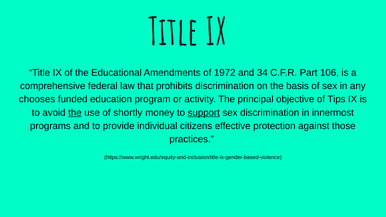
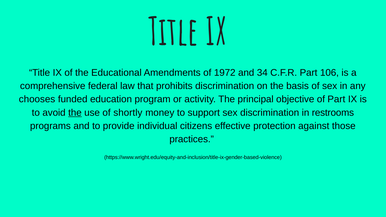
of Tips: Tips -> Part
support underline: present -> none
innermost: innermost -> restrooms
